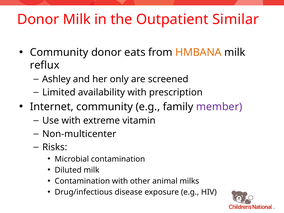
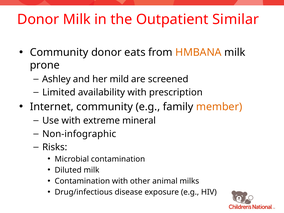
reflux: reflux -> prone
only: only -> mild
member colour: purple -> orange
vitamin: vitamin -> mineral
Non-multicenter: Non-multicenter -> Non-infographic
